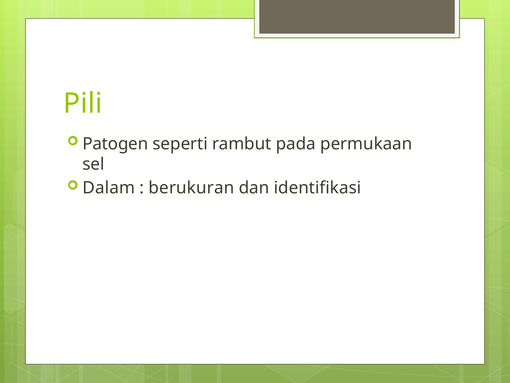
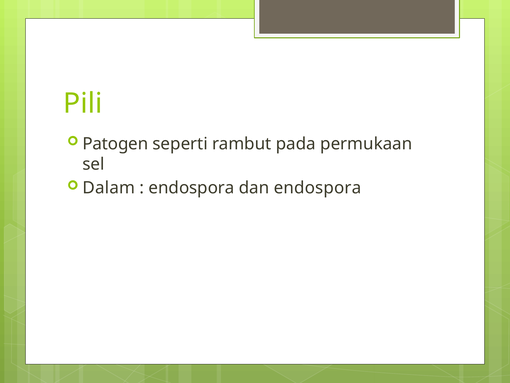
berukuran at (191, 188): berukuran -> endospora
dan identifikasi: identifikasi -> endospora
